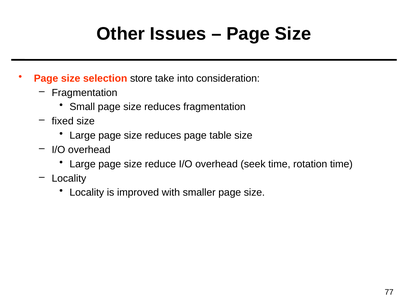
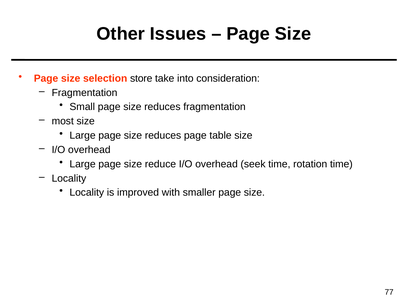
fixed: fixed -> most
